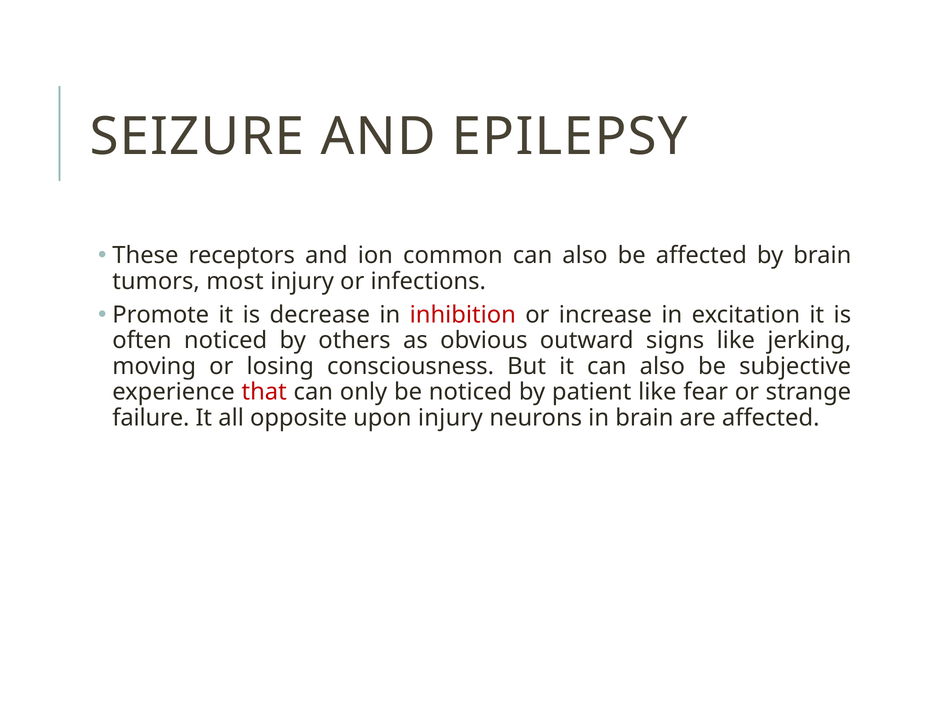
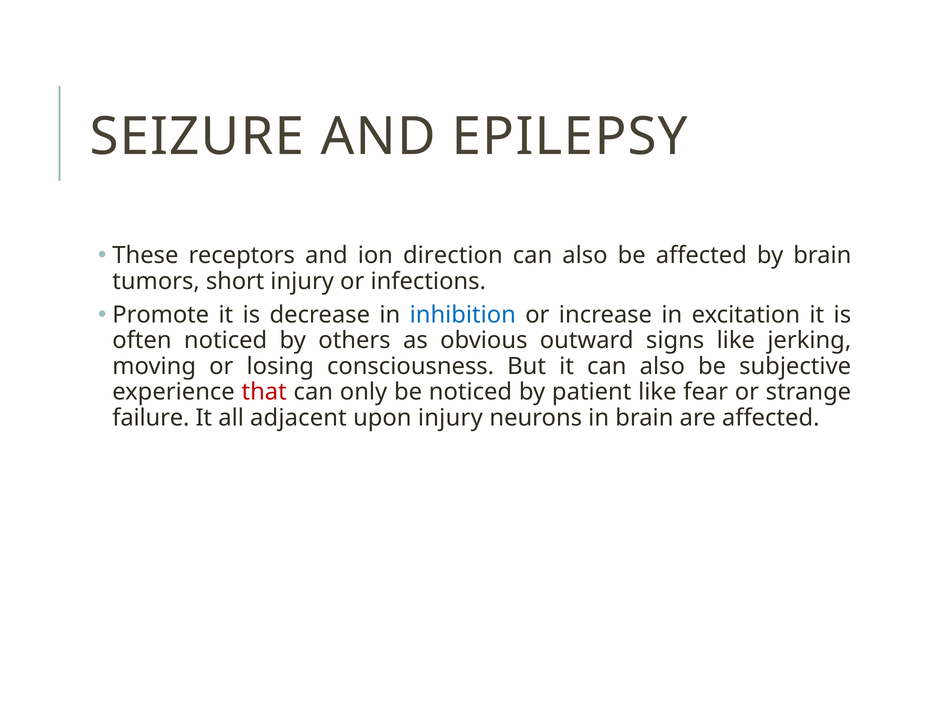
common: common -> direction
most: most -> short
inhibition colour: red -> blue
opposite: opposite -> adjacent
